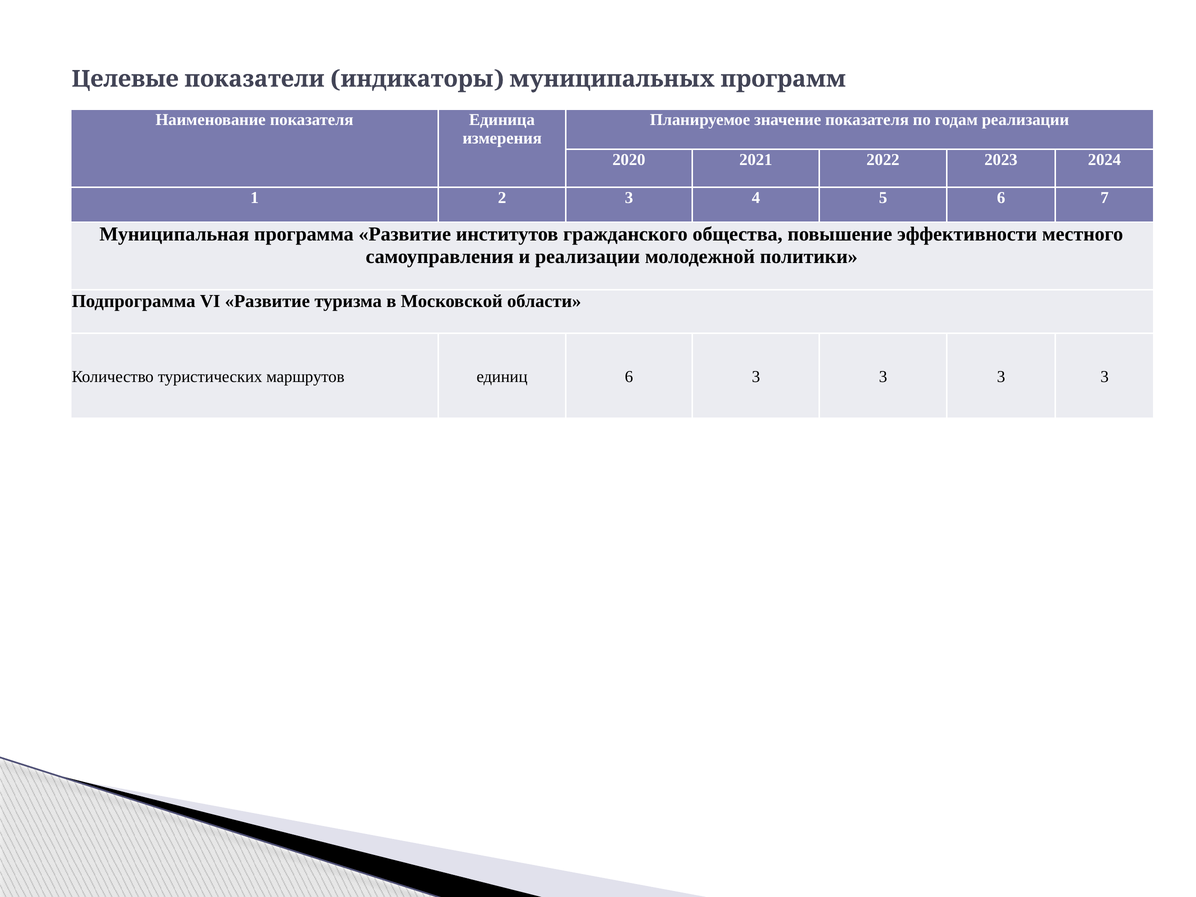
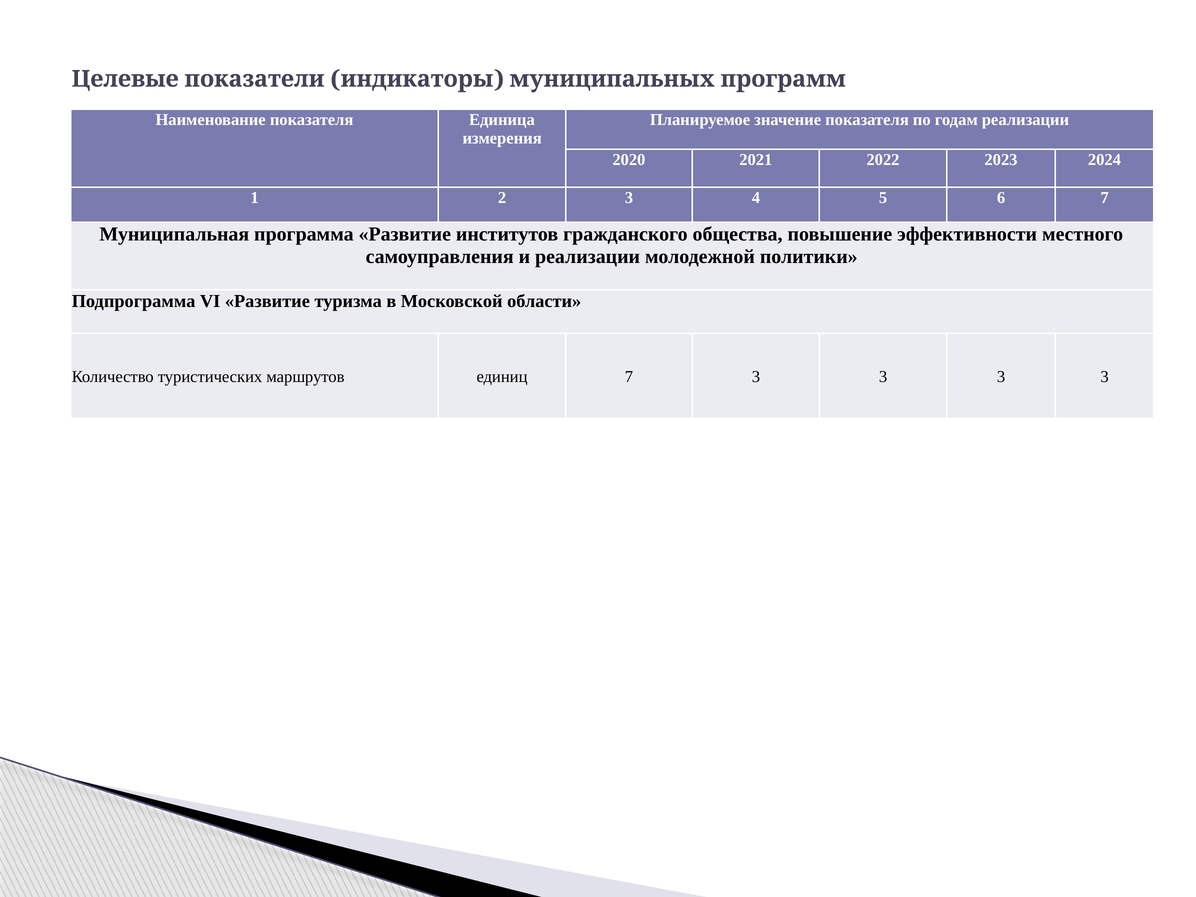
единиц 6: 6 -> 7
